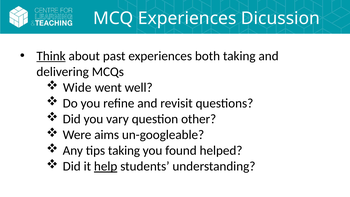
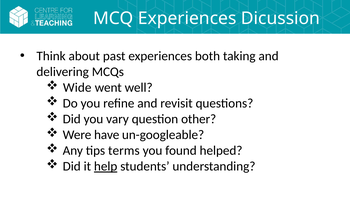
Think underline: present -> none
aims: aims -> have
tips taking: taking -> terms
